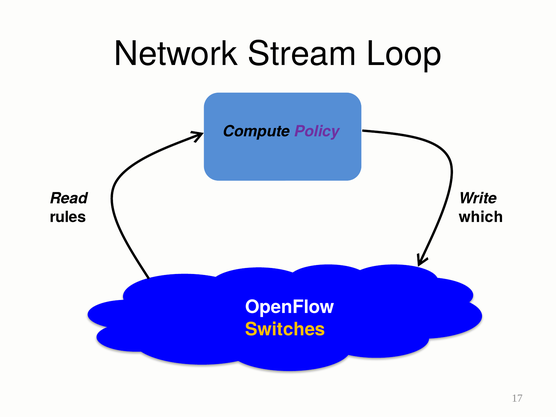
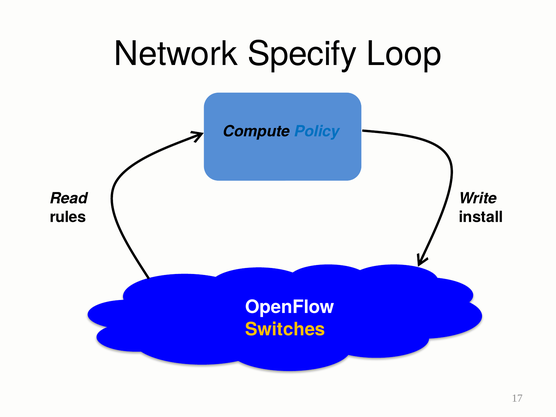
Stream: Stream -> Specify
Policy colour: purple -> blue
which: which -> install
